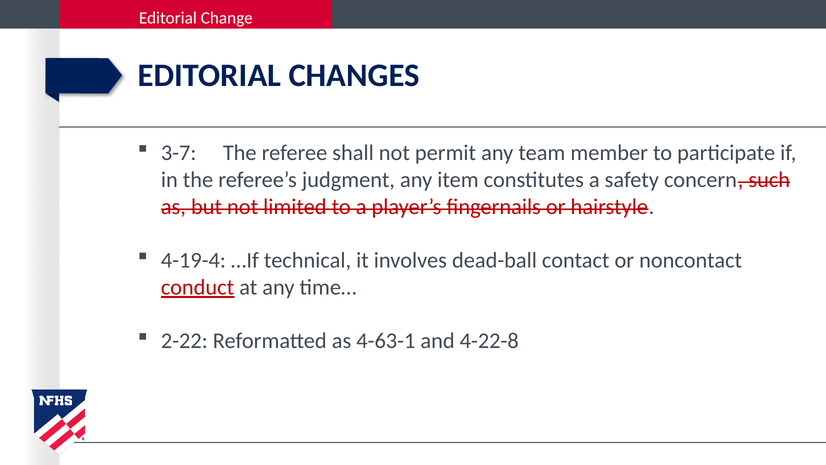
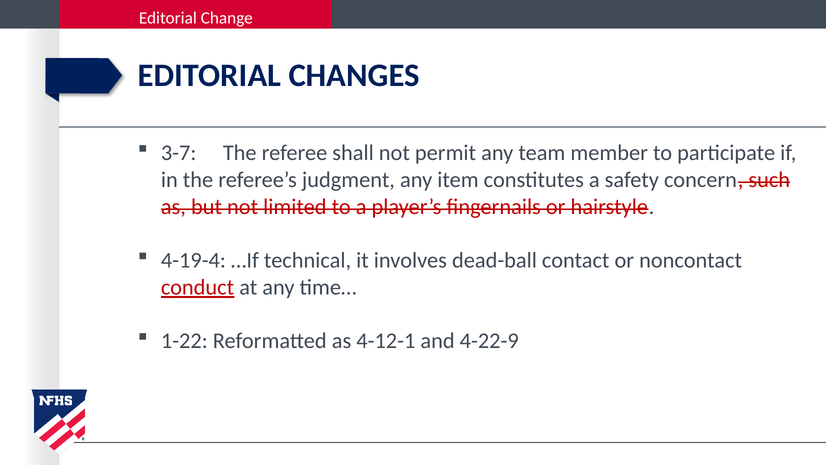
2-22: 2-22 -> 1-22
4-63-1: 4-63-1 -> 4-12-1
4-22-8: 4-22-8 -> 4-22-9
